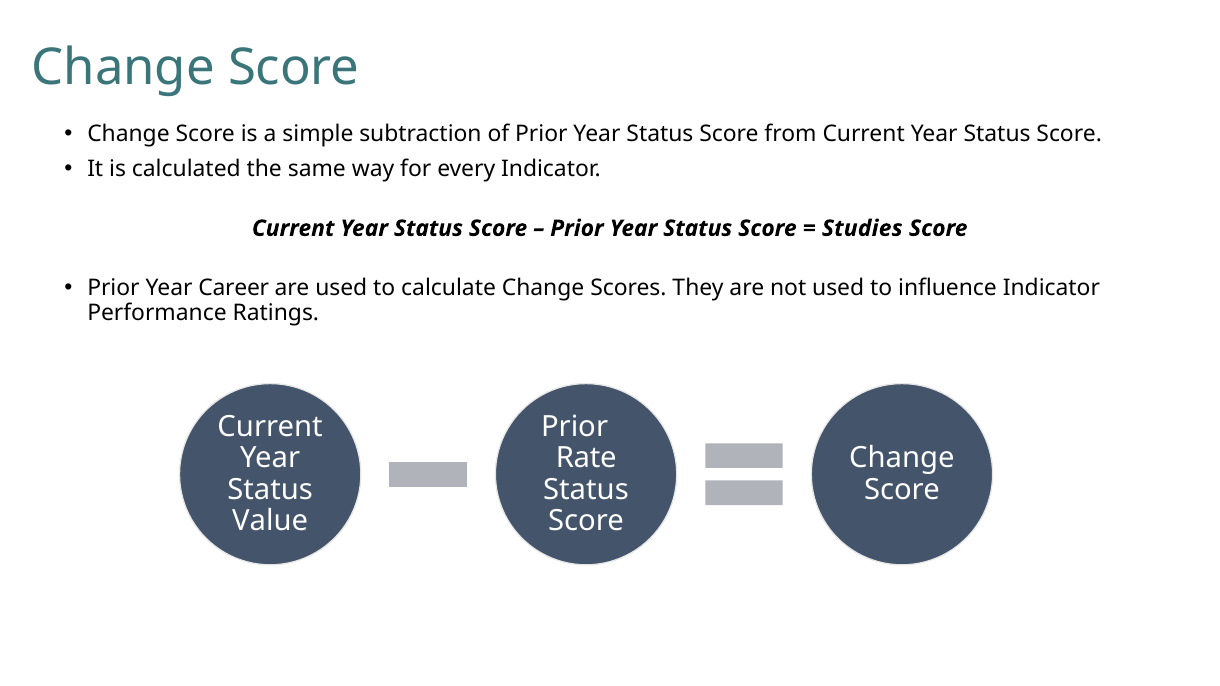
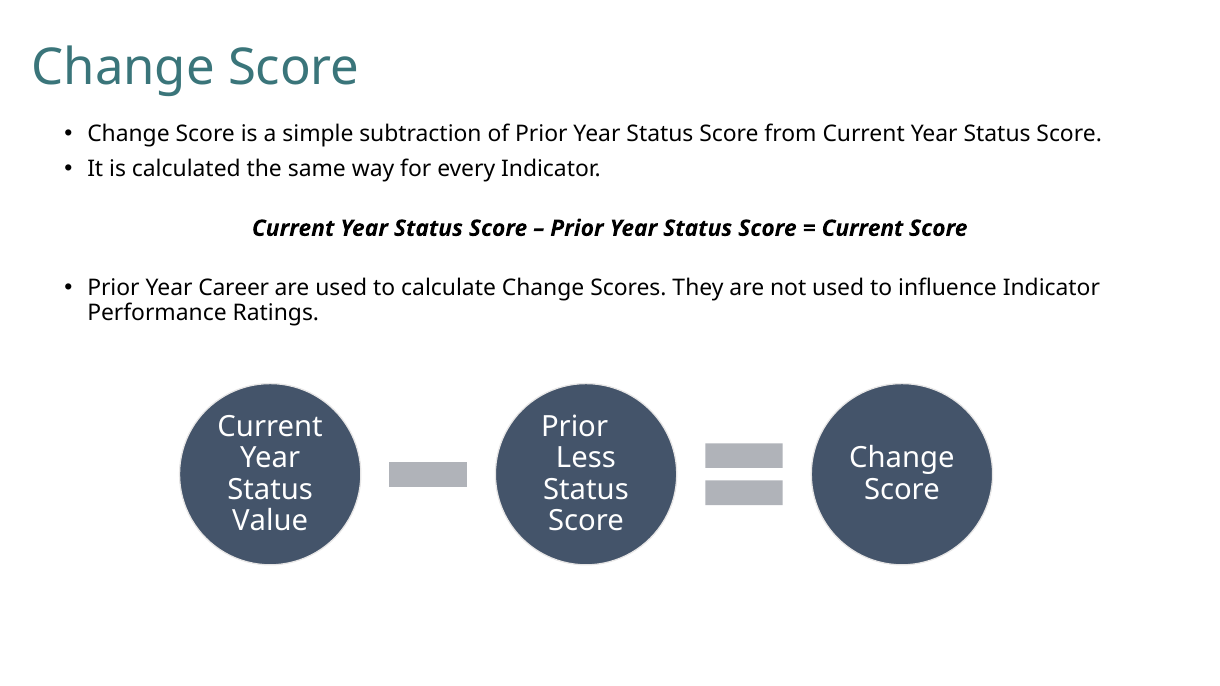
Studies at (862, 228): Studies -> Current
Rate: Rate -> Less
